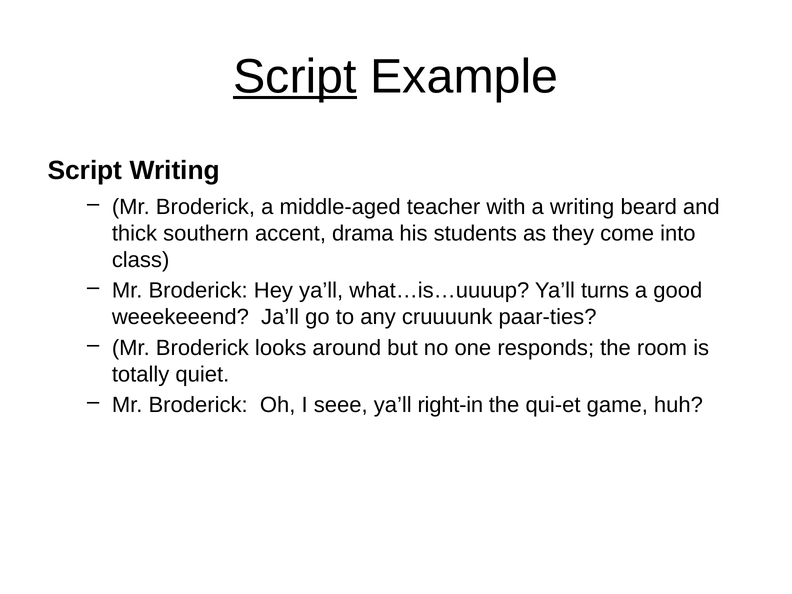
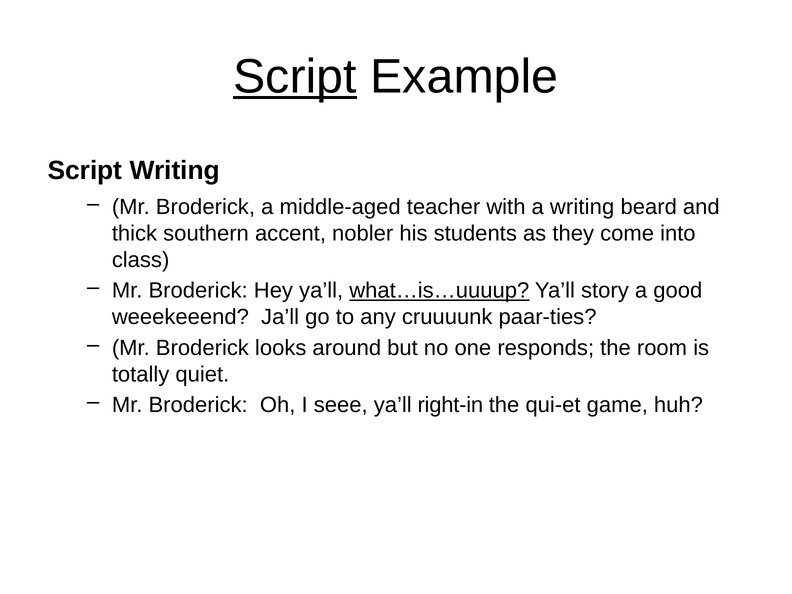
drama: drama -> nobler
what…is…uuuup underline: none -> present
turns: turns -> story
